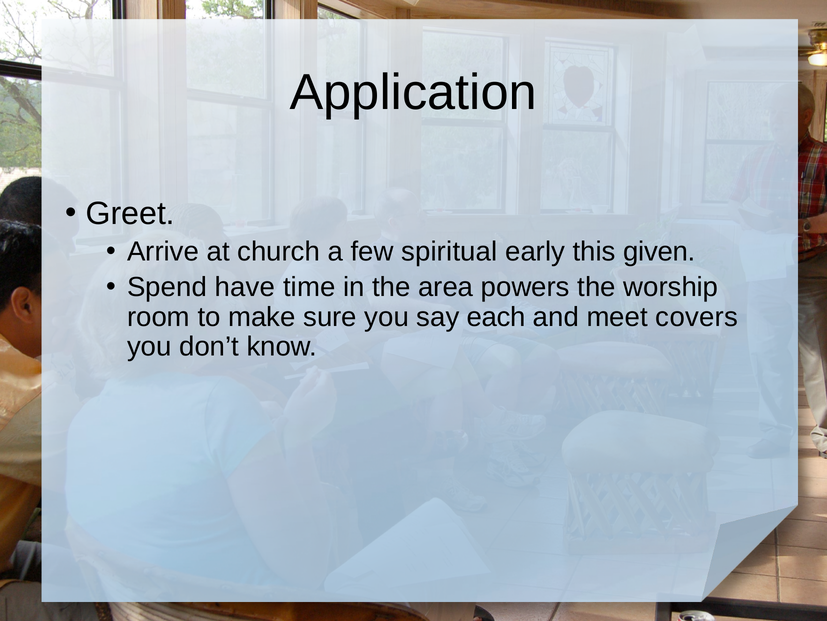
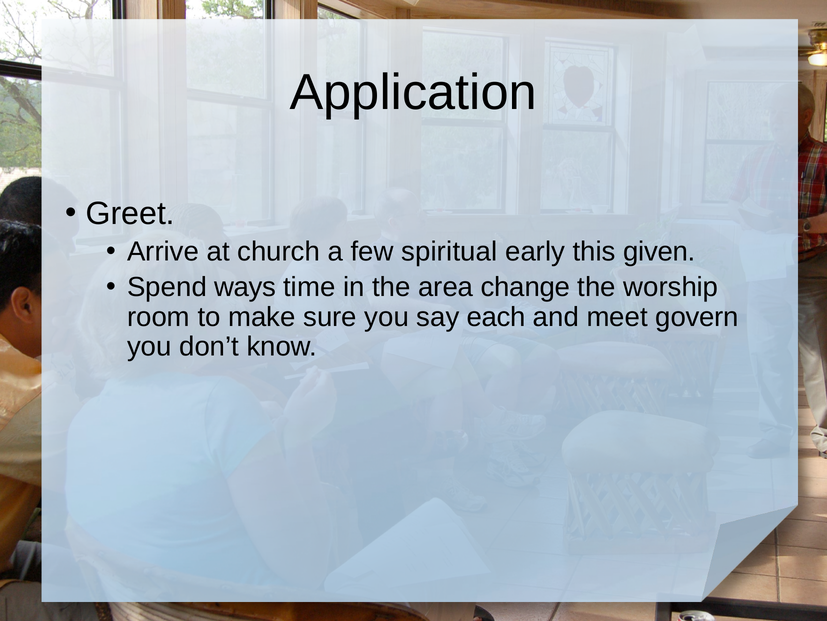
have: have -> ways
powers: powers -> change
covers: covers -> govern
